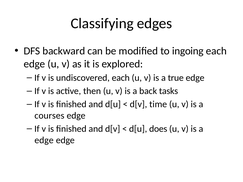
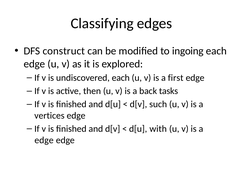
backward: backward -> construct
true: true -> first
time: time -> such
courses: courses -> vertices
does: does -> with
